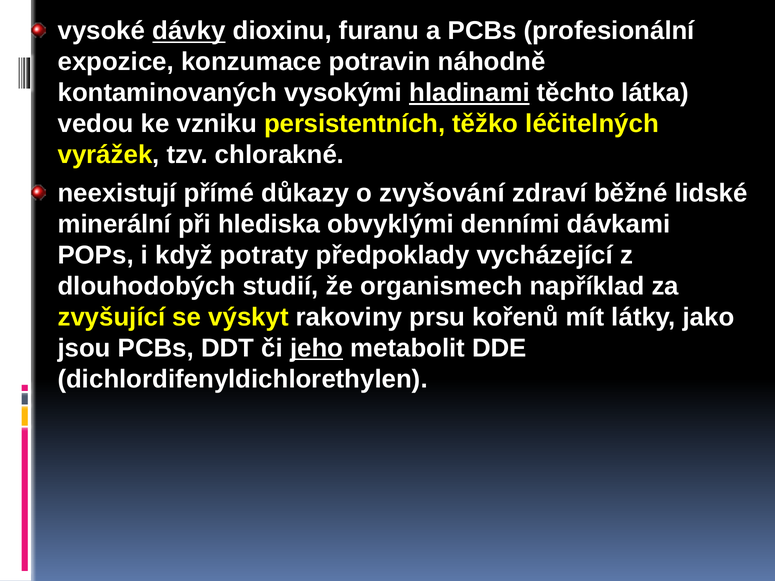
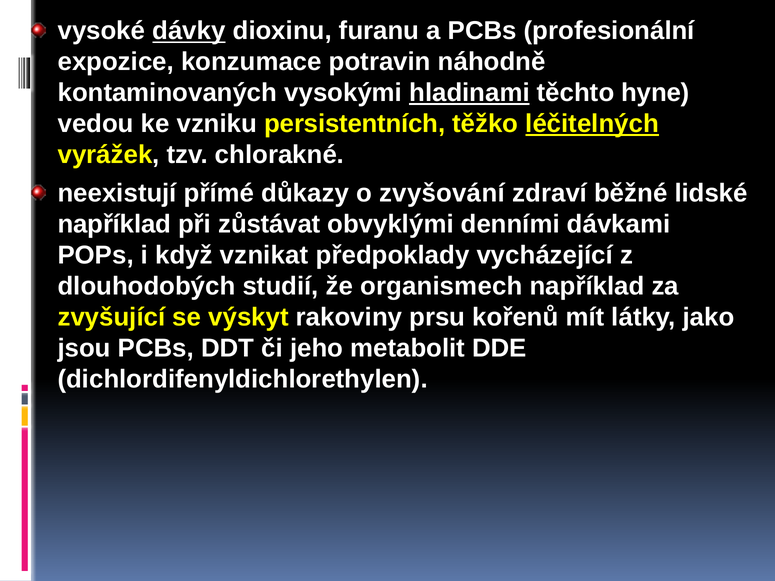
látka: látka -> hyne
léčitelných underline: none -> present
minerální at (114, 224): minerální -> například
hlediska: hlediska -> zůstávat
potraty: potraty -> vznikat
jeho underline: present -> none
